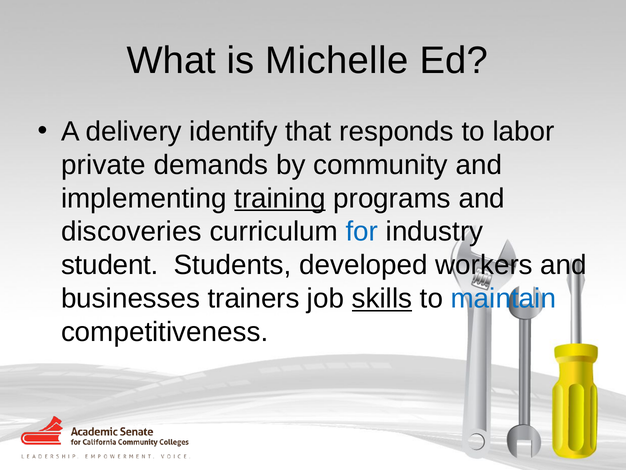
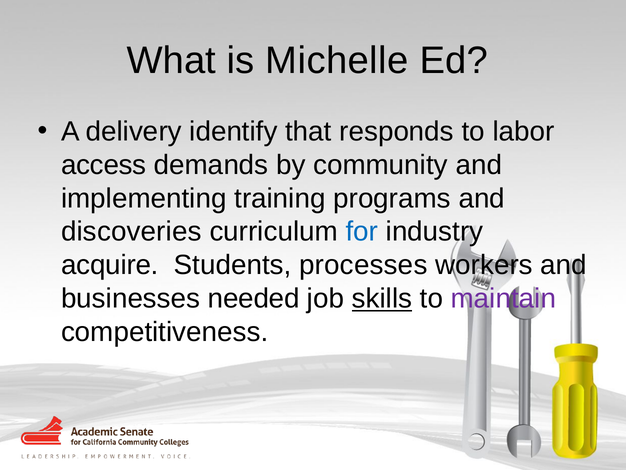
private: private -> access
training underline: present -> none
student: student -> acquire
developed: developed -> processes
trainers: trainers -> needed
maintain colour: blue -> purple
